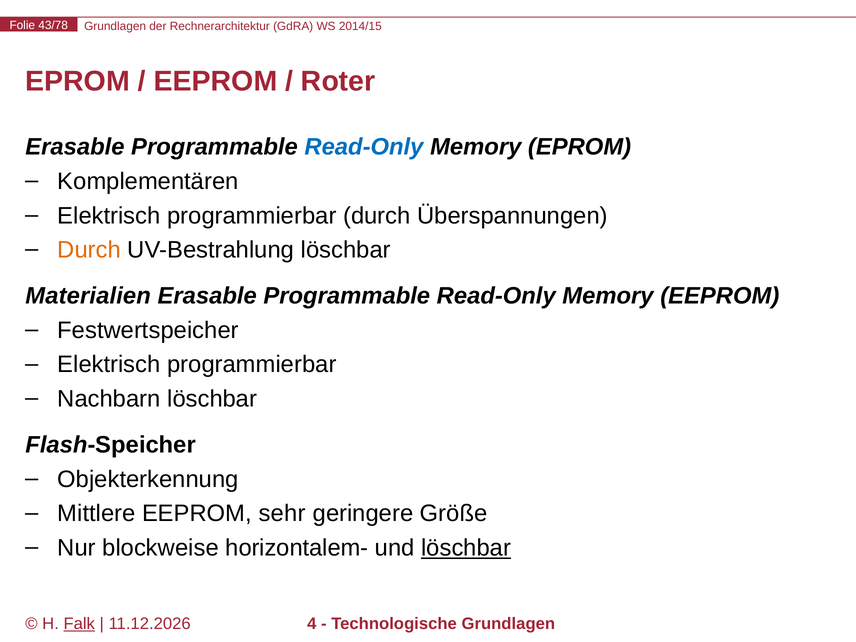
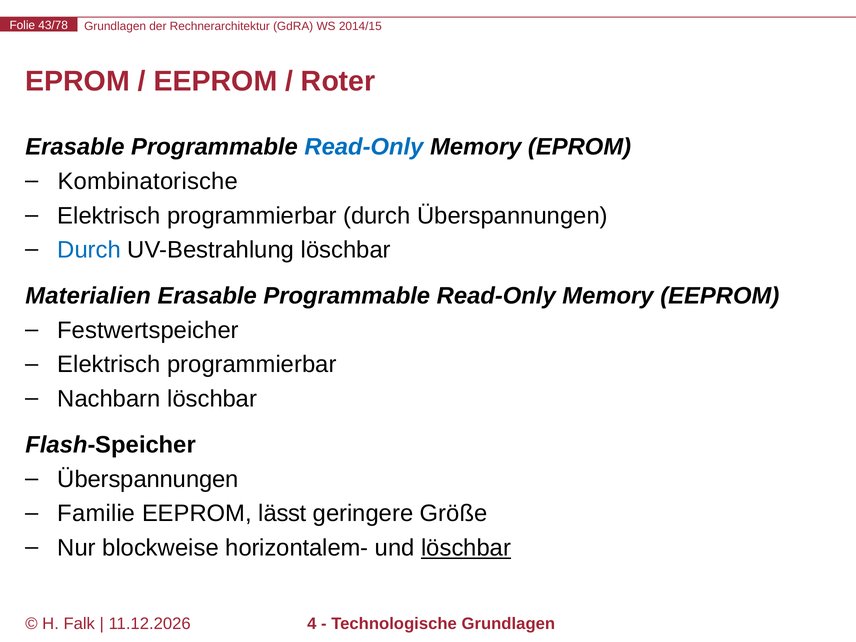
Komplementären: Komplementären -> Kombinatorische
Durch at (89, 250) colour: orange -> blue
Objekterkennung at (148, 479): Objekterkennung -> Überspannungen
Mittlere: Mittlere -> Familie
sehr: sehr -> lässt
Falk underline: present -> none
